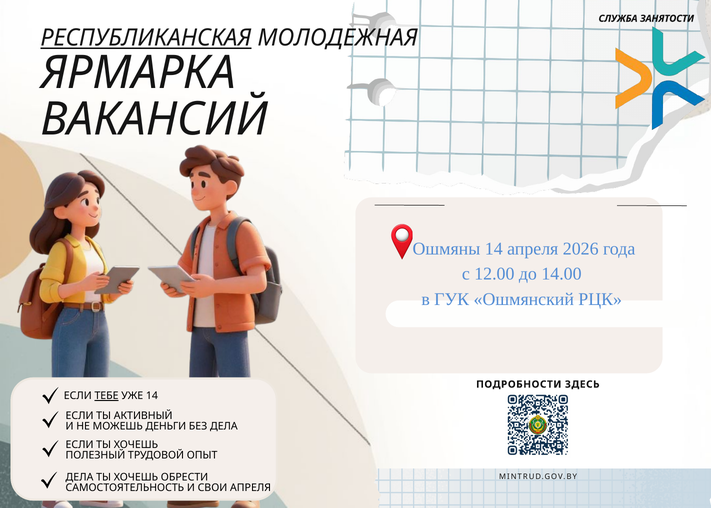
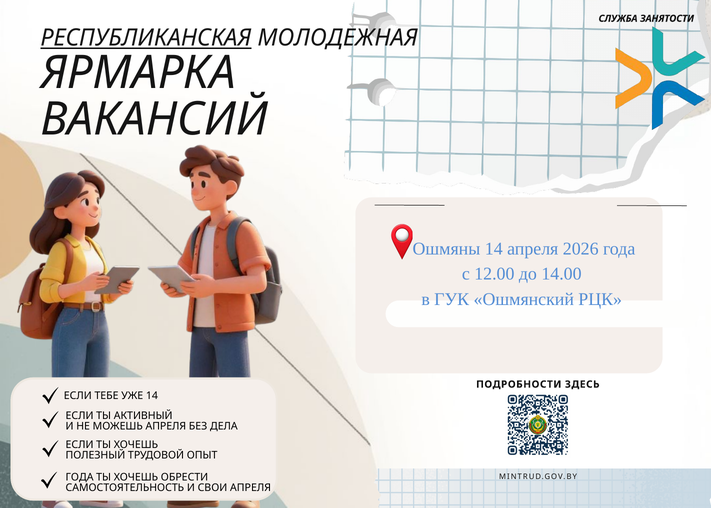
ТЕБЕ underline: present -> none
МОЖЕШЬ ДЕНЬГИ: ДЕНЬГИ -> АПРЕЛЯ
ДЕЛА at (80, 477): ДЕЛА -> ГОДА
